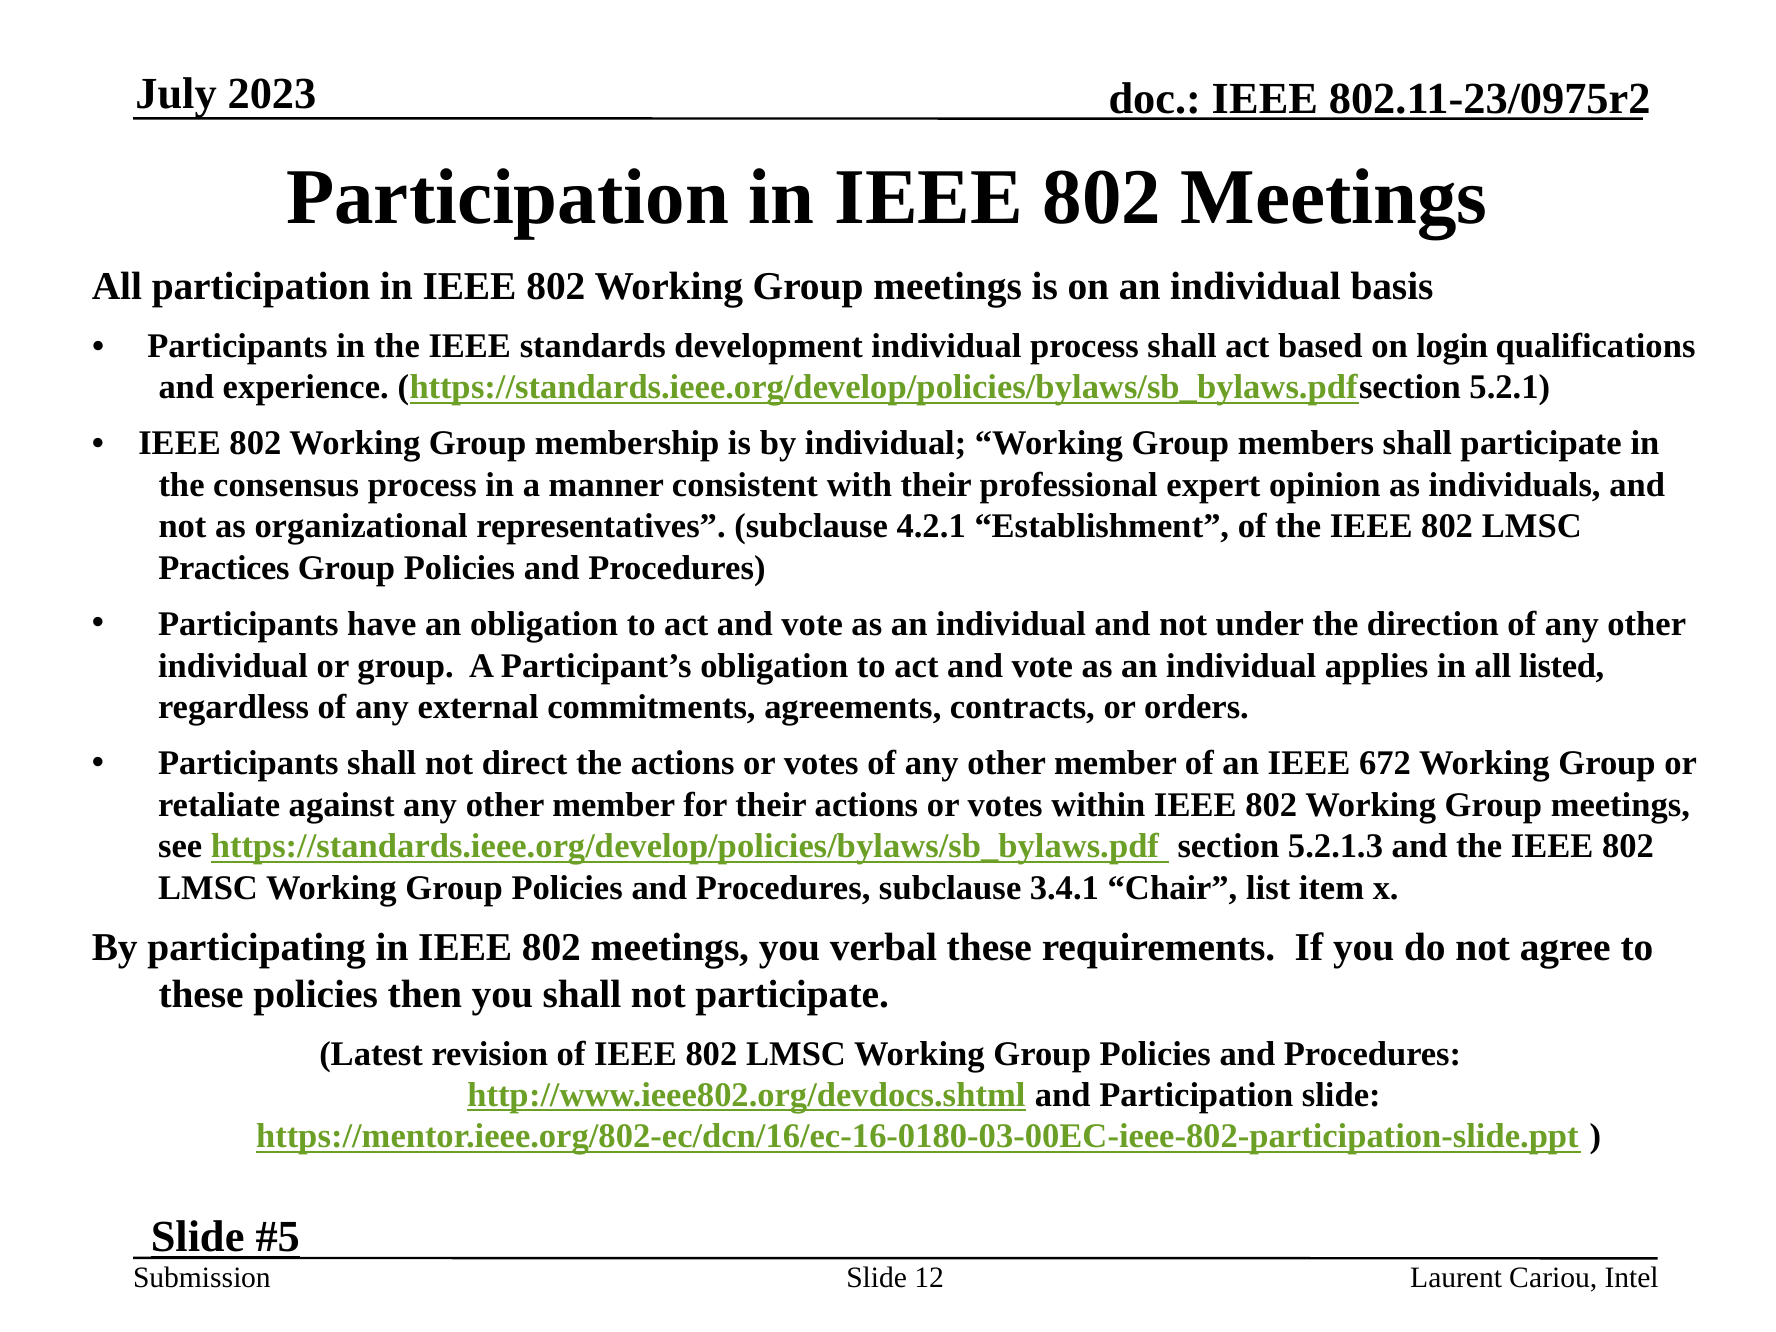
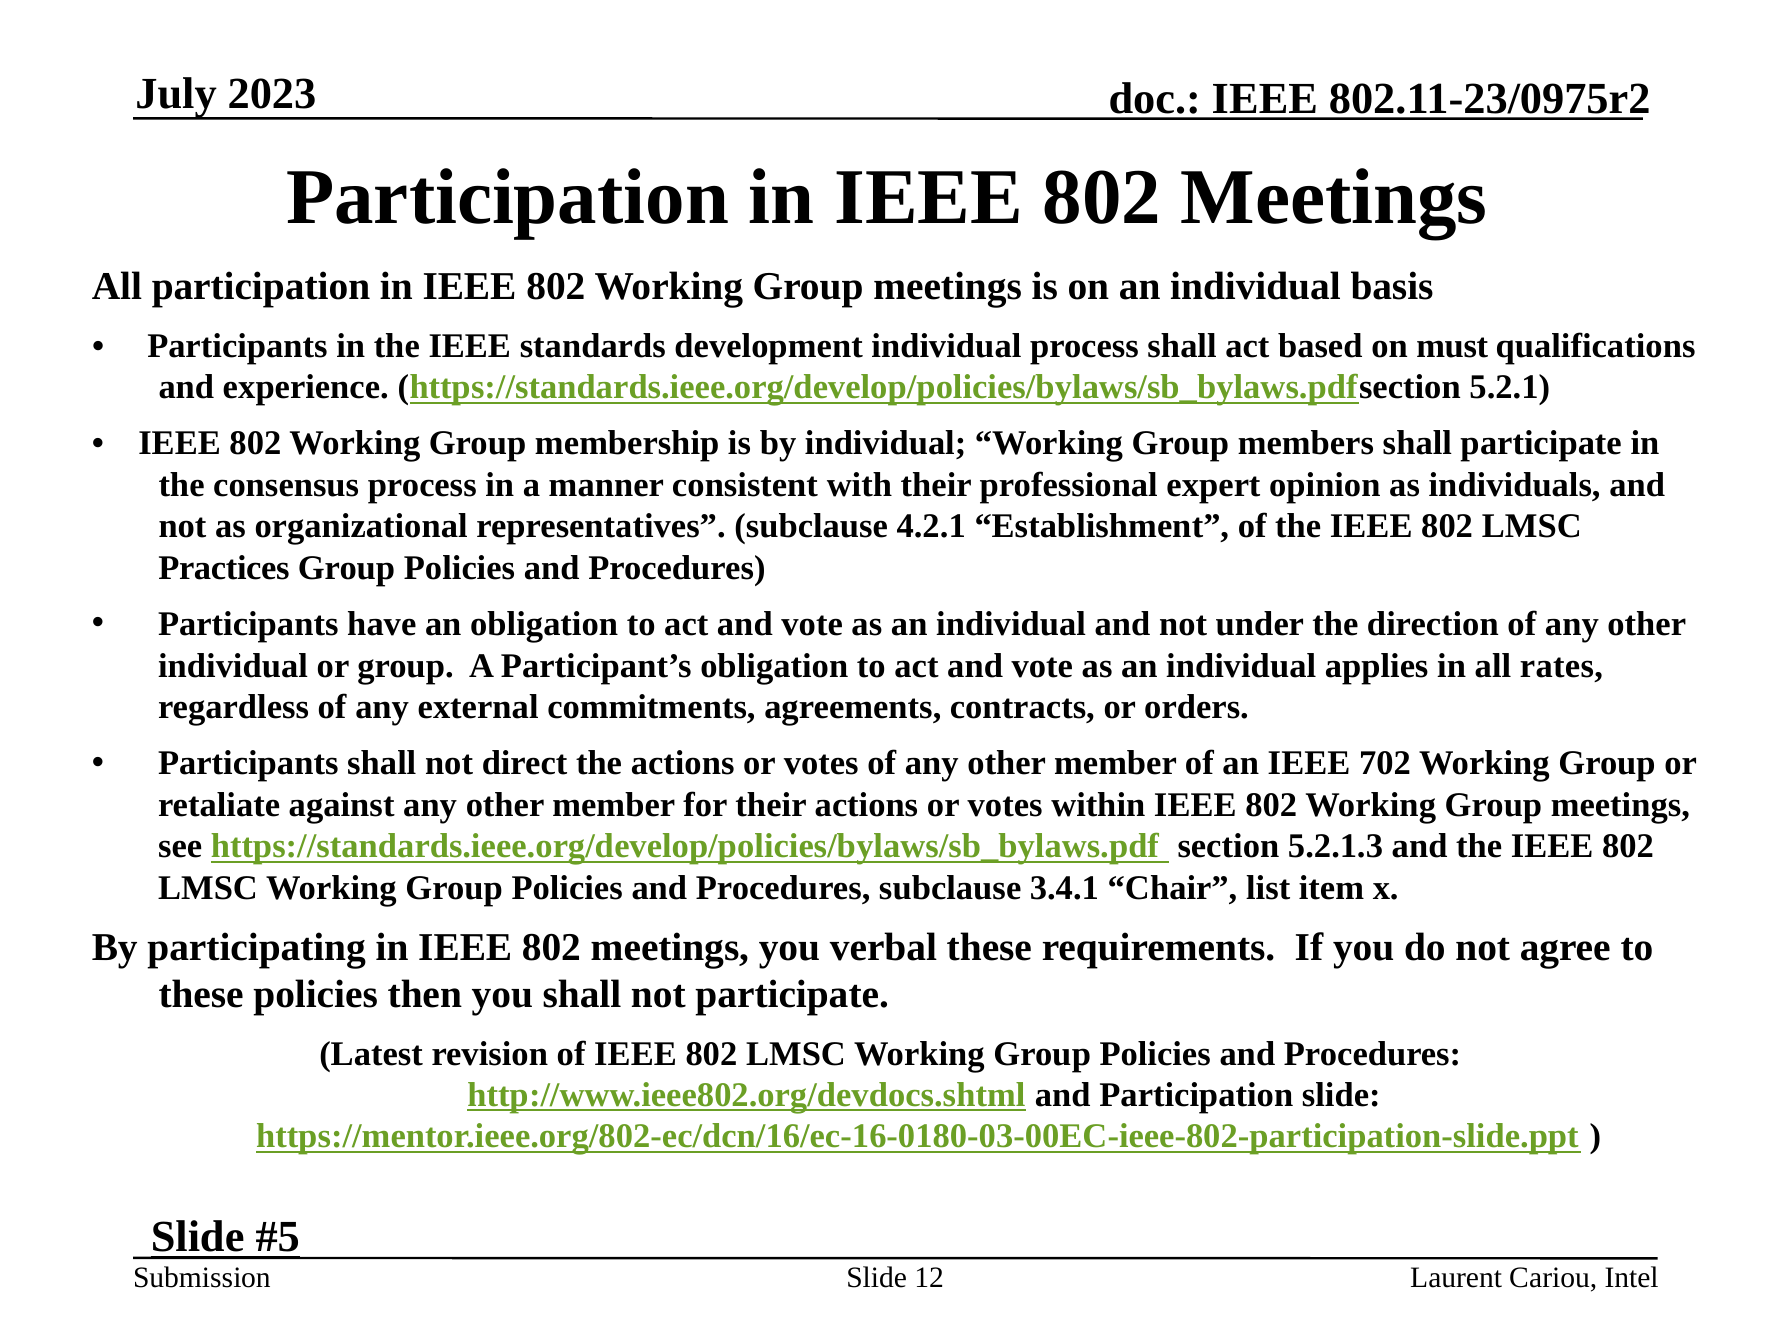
login: login -> must
listed: listed -> rates
672: 672 -> 702
